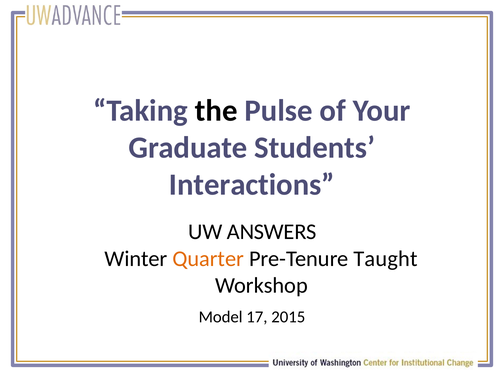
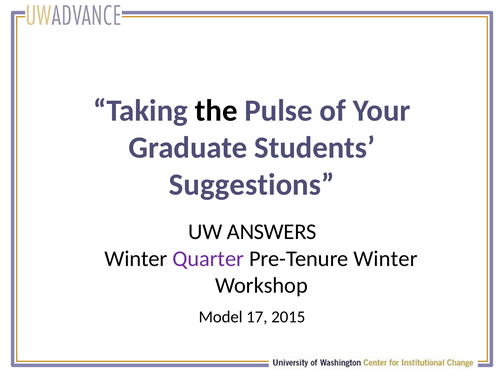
Interactions: Interactions -> Suggestions
Quarter colour: orange -> purple
Pre-Tenure Taught: Taught -> Winter
